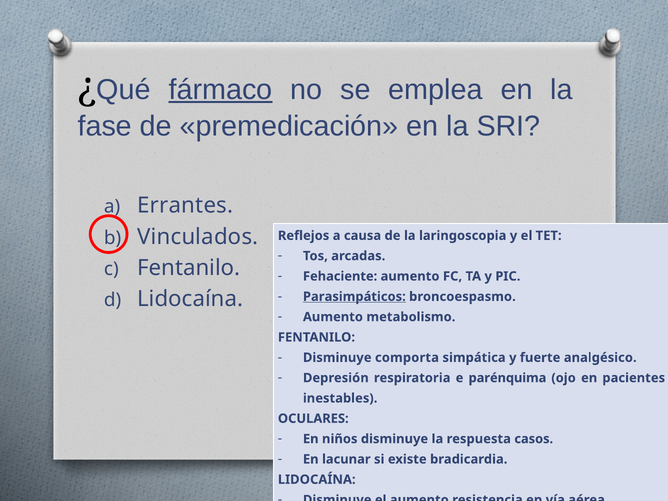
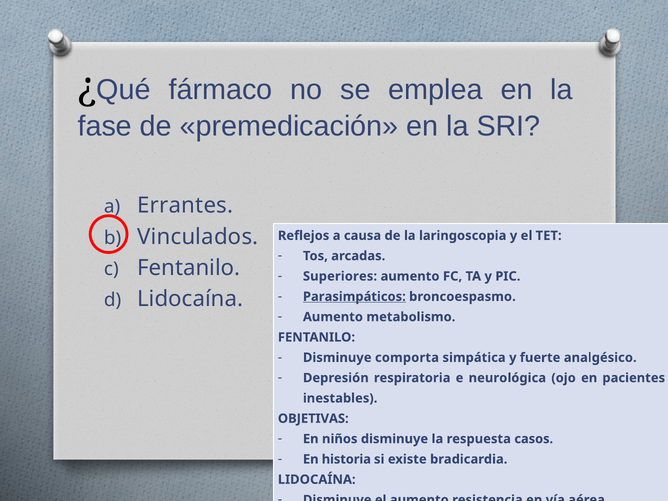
fármaco underline: present -> none
Fehaciente: Fehaciente -> Superiores
parénquima: parénquima -> neurológica
OCULARES: OCULARES -> OBJETIVAS
lacunar: lacunar -> historia
